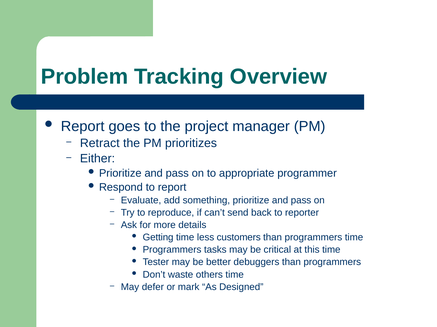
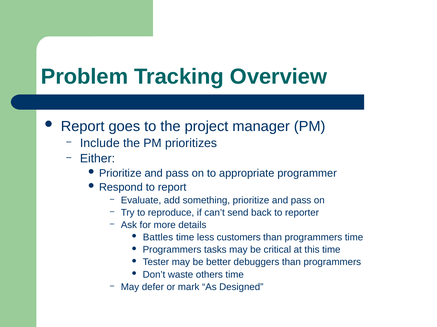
Retract: Retract -> Include
Getting: Getting -> Battles
